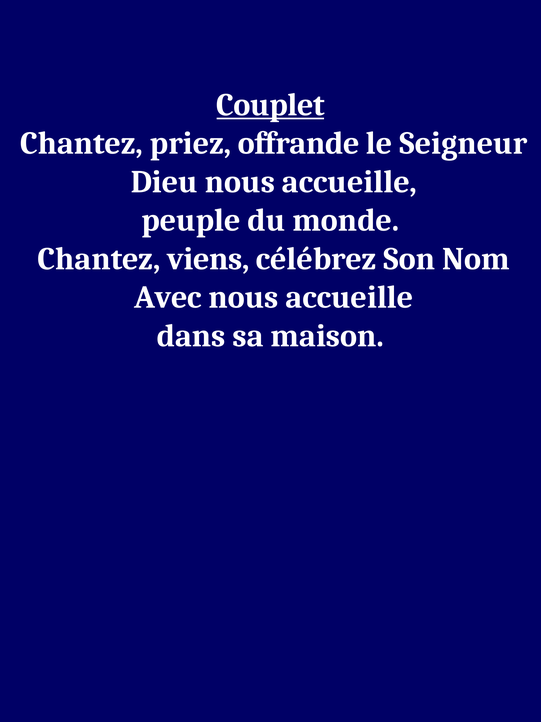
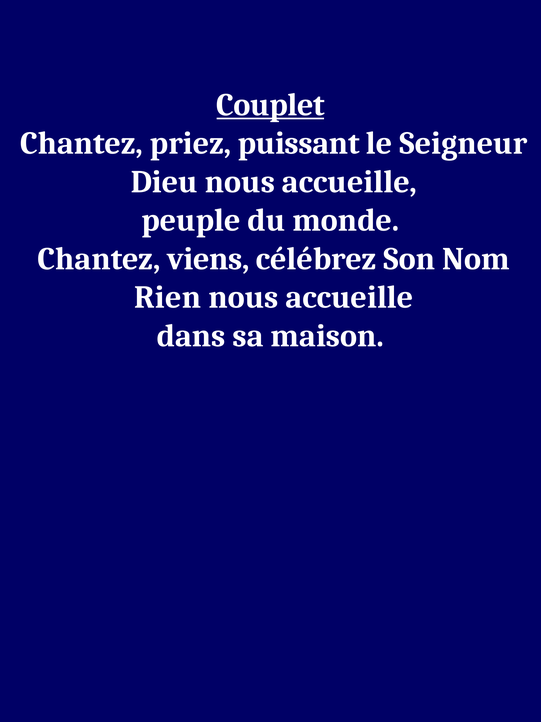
offrande: offrande -> puissant
Avec: Avec -> Rien
